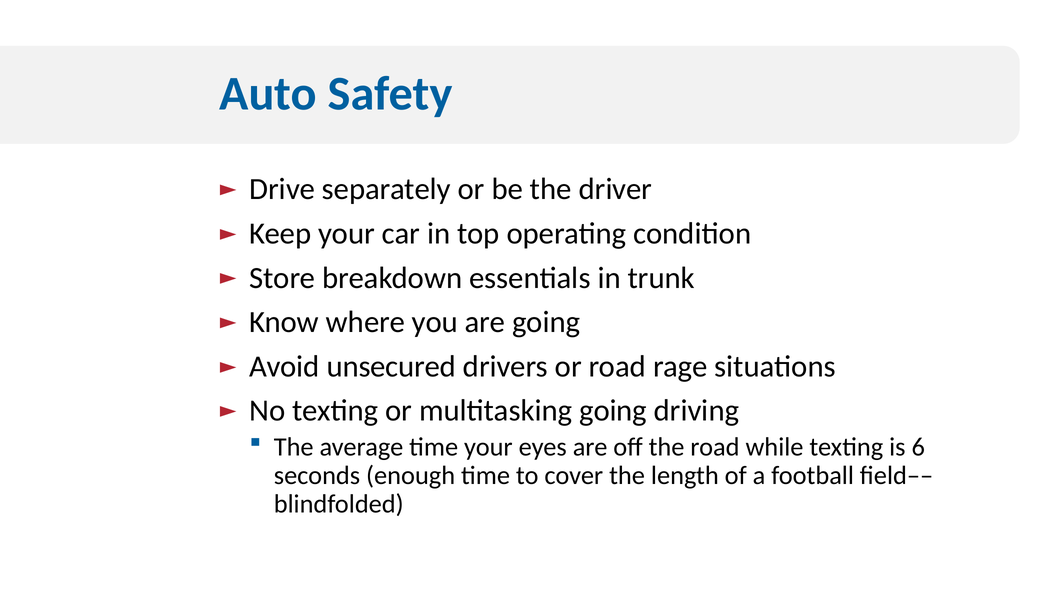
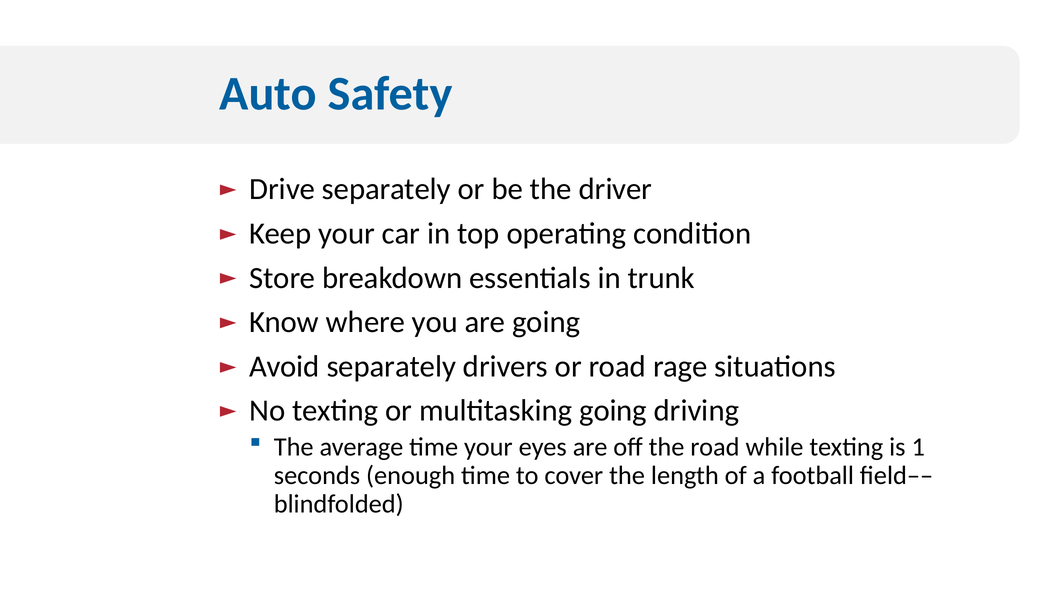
Avoid unsecured: unsecured -> separately
6: 6 -> 1
